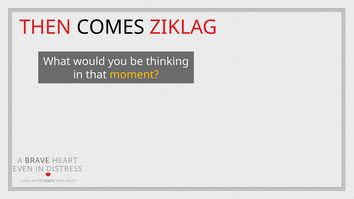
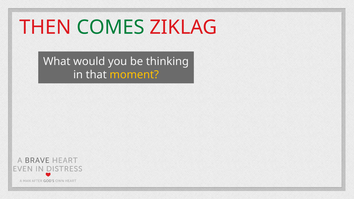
COMES colour: black -> green
